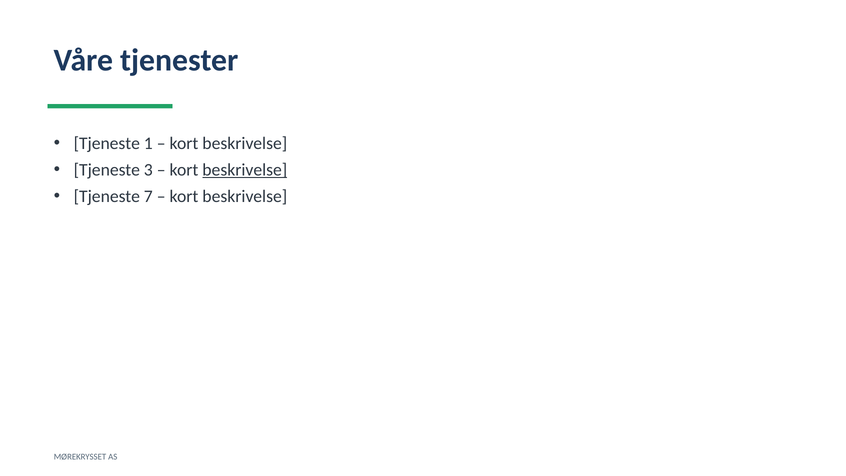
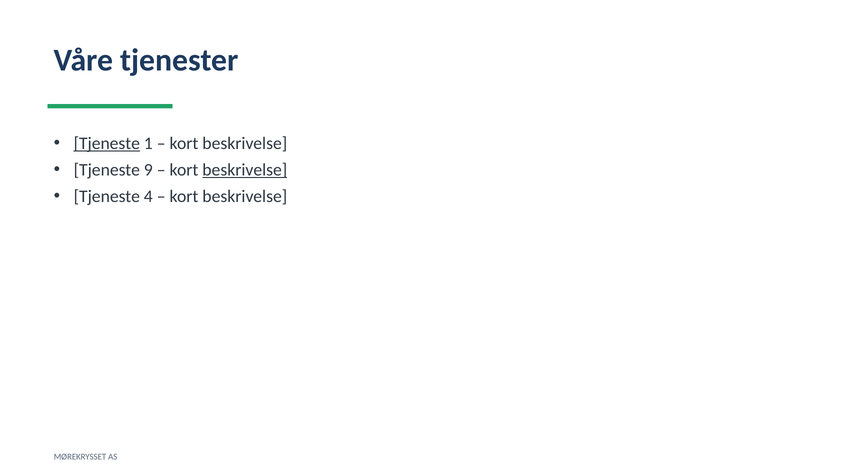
Tjeneste at (107, 143) underline: none -> present
3: 3 -> 9
7: 7 -> 4
